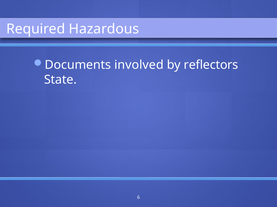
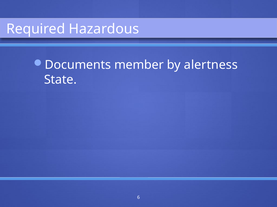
involved: involved -> member
reflectors: reflectors -> alertness
